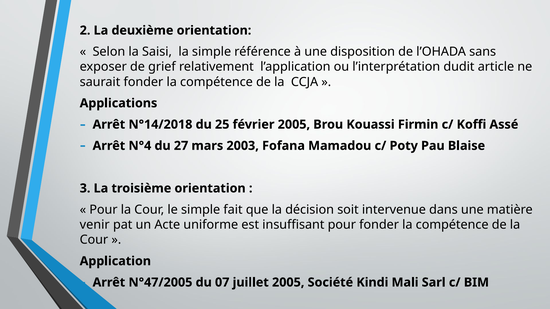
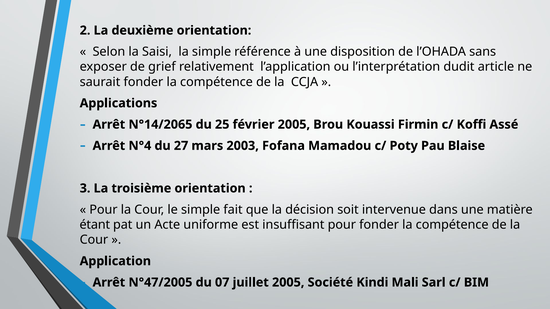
N°14/2018: N°14/2018 -> N°14/2065
venir: venir -> étant
